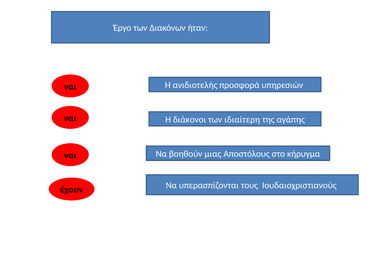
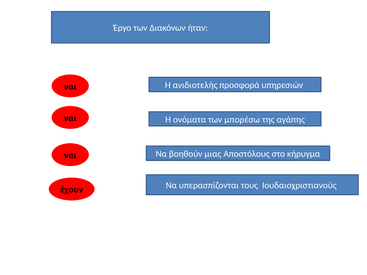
διάκονοι: διάκονοι -> ονόματα
ιδιαίτερη: ιδιαίτερη -> μπορέσω
